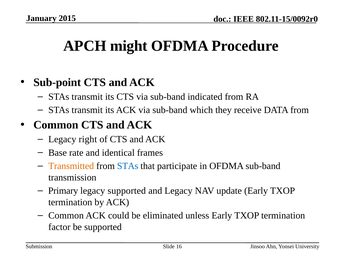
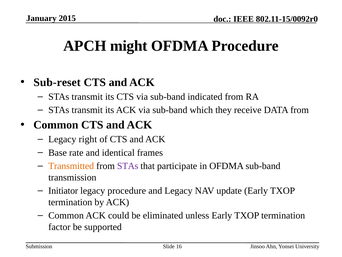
Sub-point: Sub-point -> Sub-reset
STAs at (128, 166) colour: blue -> purple
Primary: Primary -> Initiator
legacy supported: supported -> procedure
